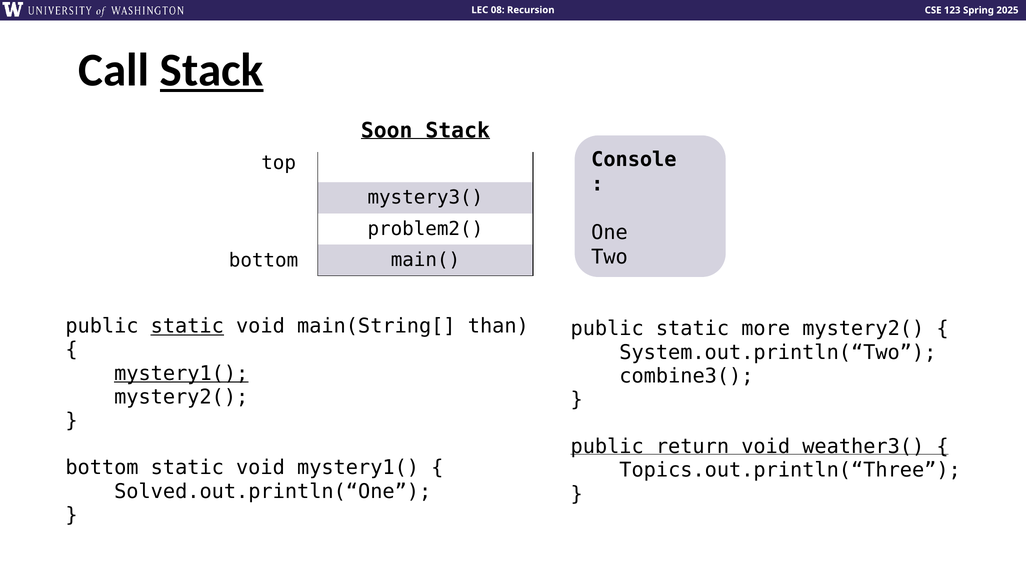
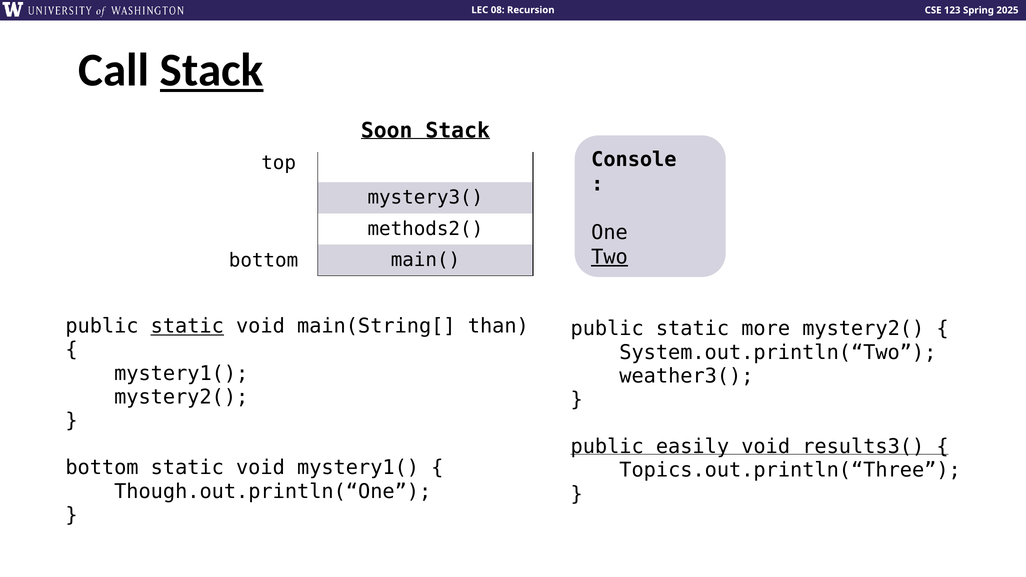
problem2(: problem2( -> methods2(
Two underline: none -> present
mystery1( at (181, 373) underline: present -> none
combine3(: combine3( -> weather3(
return: return -> easily
weather3(: weather3( -> results3(
Solved.out.println(“One: Solved.out.println(“One -> Though.out.println(“One
